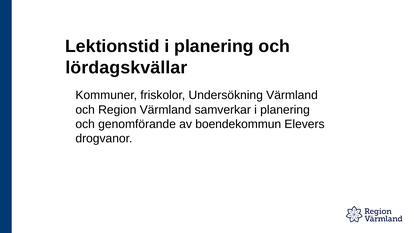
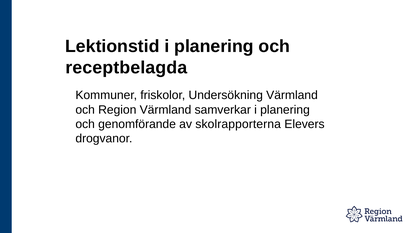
lördagskvällar: lördagskvällar -> receptbelagda
boendekommun: boendekommun -> skolrapporterna
